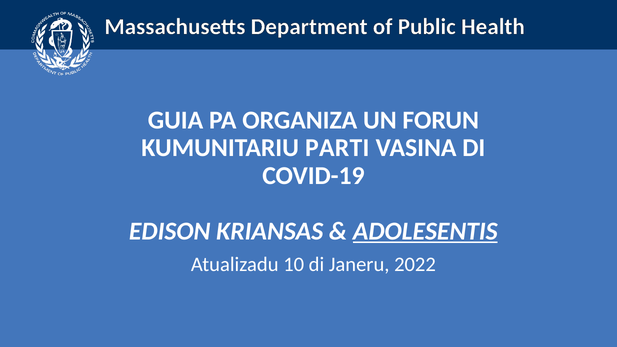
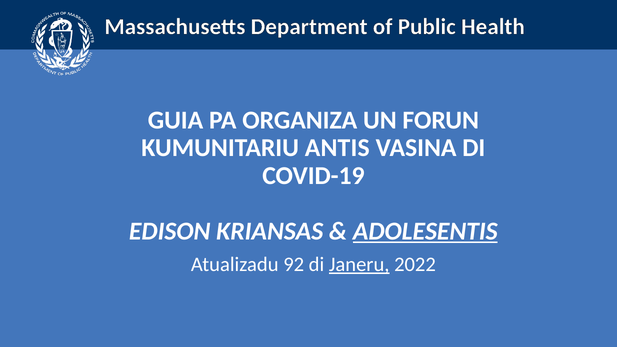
PARTI: PARTI -> ANTIS
10: 10 -> 92
Janeru underline: none -> present
